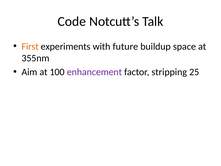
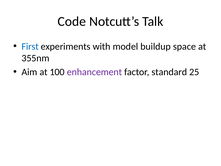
First colour: orange -> blue
future: future -> model
stripping: stripping -> standard
